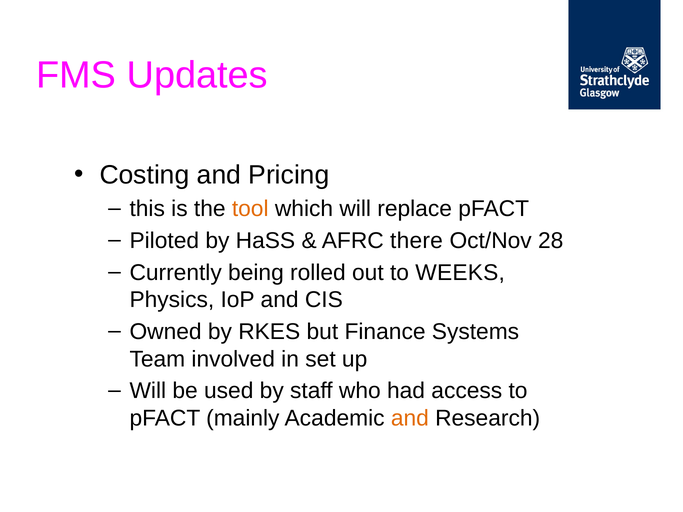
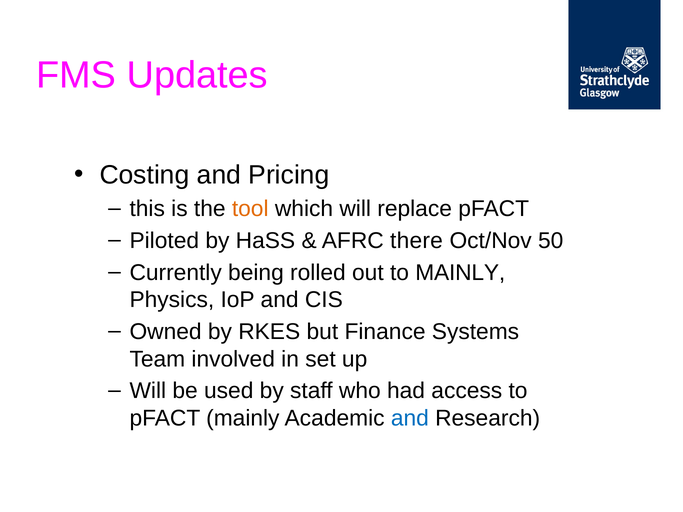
28: 28 -> 50
to WEEKS: WEEKS -> MAINLY
and at (410, 418) colour: orange -> blue
